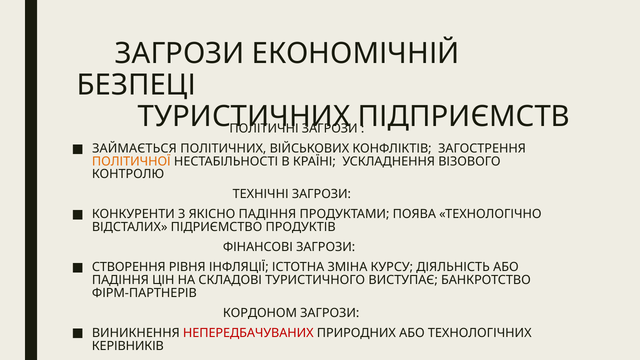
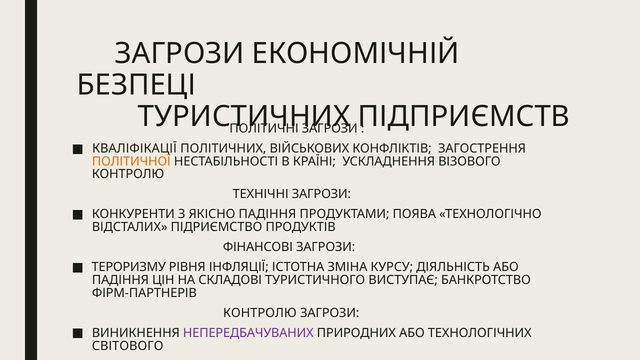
ЗАЙМАЄТЬСЯ: ЗАЙМАЄТЬСЯ -> КВАЛІФІКАЦІЇ
СТВОРЕННЯ: СТВОРЕННЯ -> ТЕРОРИЗМУ
КОРДОНОМ at (260, 313): КОРДОНОМ -> КОНТРОЛЮ
НЕПЕРЕДБАЧУВАНИХ colour: red -> purple
КЕРІВНИКІВ: КЕРІВНИКІВ -> СВІТОВОГО
